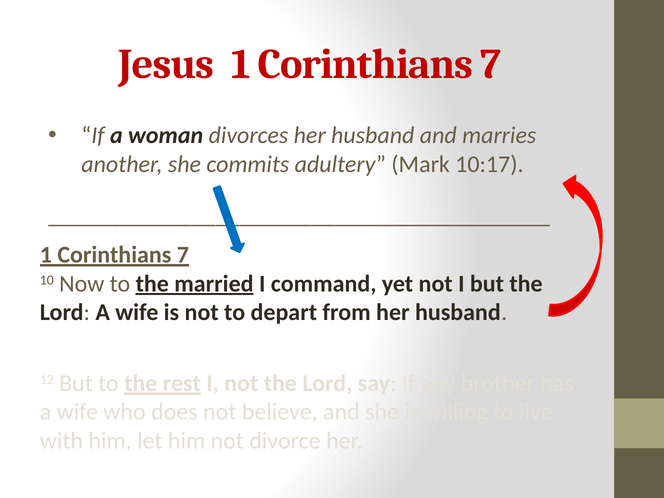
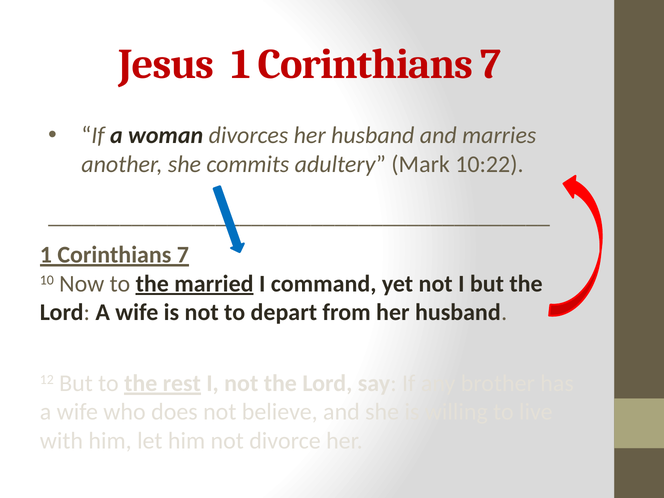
10:17: 10:17 -> 10:22
